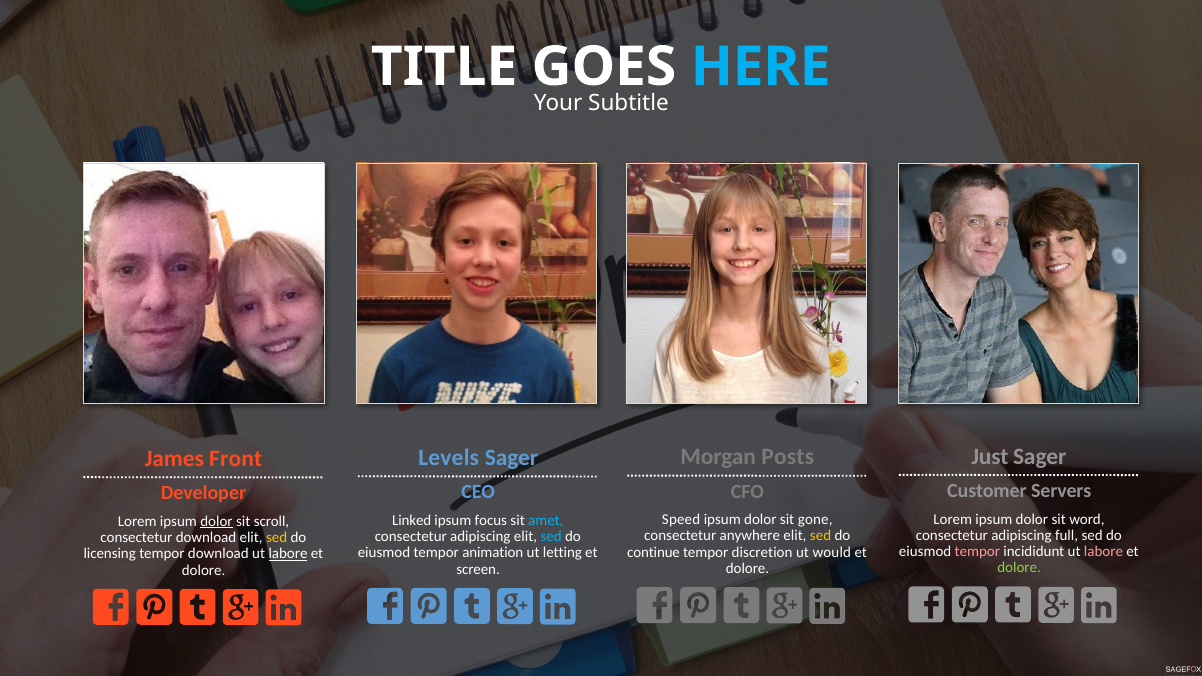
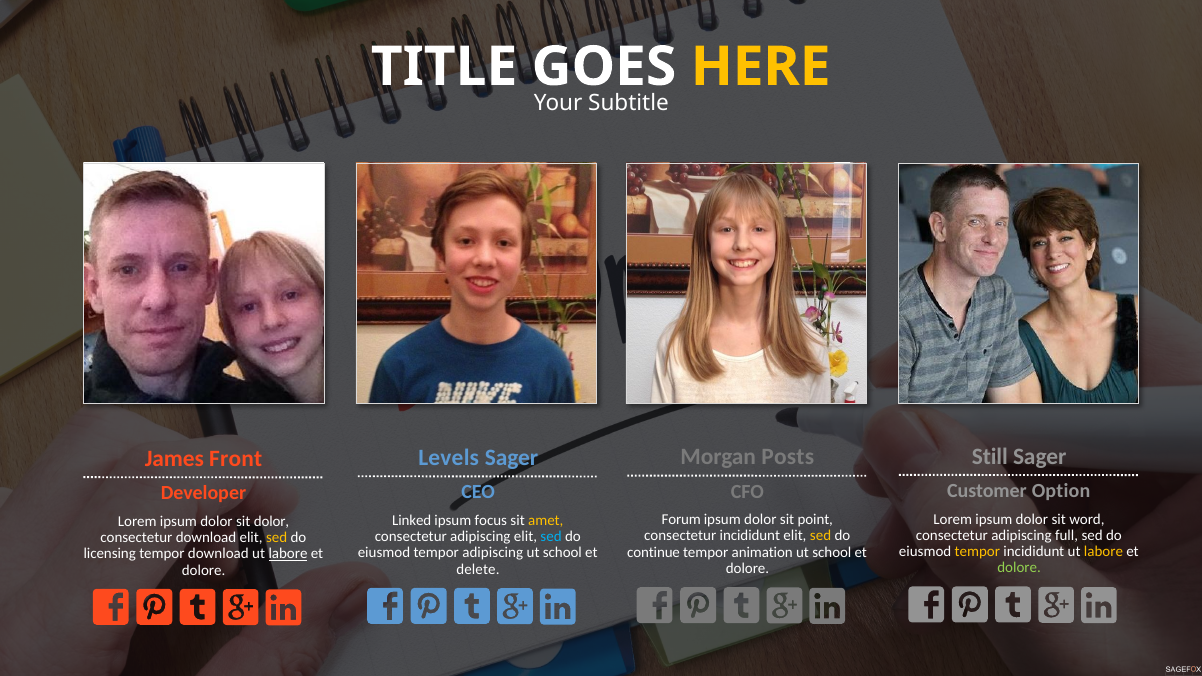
HERE colour: light blue -> yellow
Just: Just -> Still
Servers: Servers -> Option
Speed: Speed -> Forum
gone: gone -> point
amet colour: light blue -> yellow
dolor at (216, 521) underline: present -> none
sit scroll: scroll -> dolor
consectetur anywhere: anywhere -> incididunt
tempor at (977, 552) colour: pink -> yellow
labore at (1103, 552) colour: pink -> yellow
discretion: discretion -> animation
would at (832, 552): would -> school
tempor animation: animation -> adipiscing
letting at (562, 553): letting -> school
screen: screen -> delete
